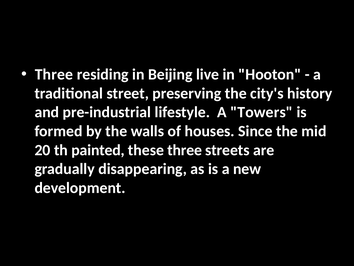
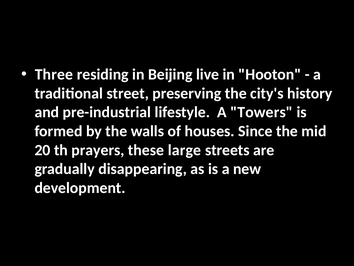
painted: painted -> prayers
these three: three -> large
